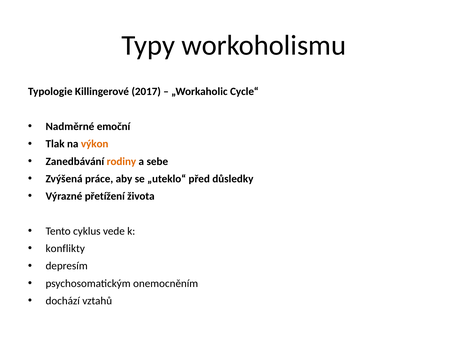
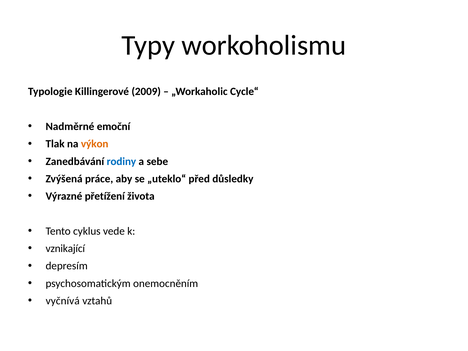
2017: 2017 -> 2009
rodiny colour: orange -> blue
konflikty: konflikty -> vznikající
dochází: dochází -> vyčnívá
